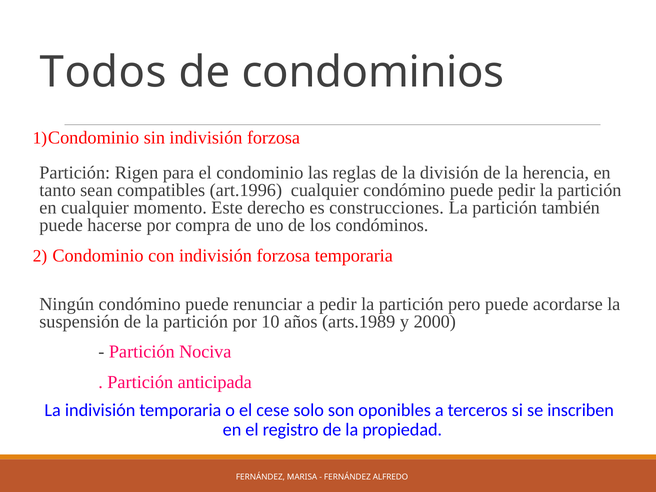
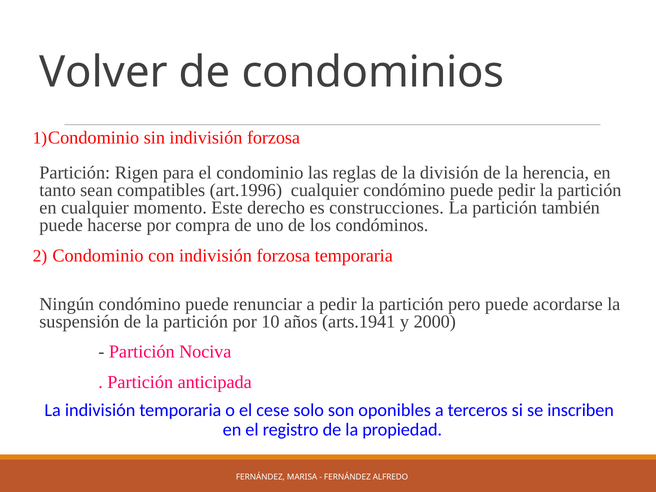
Todos: Todos -> Volver
arts.1989: arts.1989 -> arts.1941
